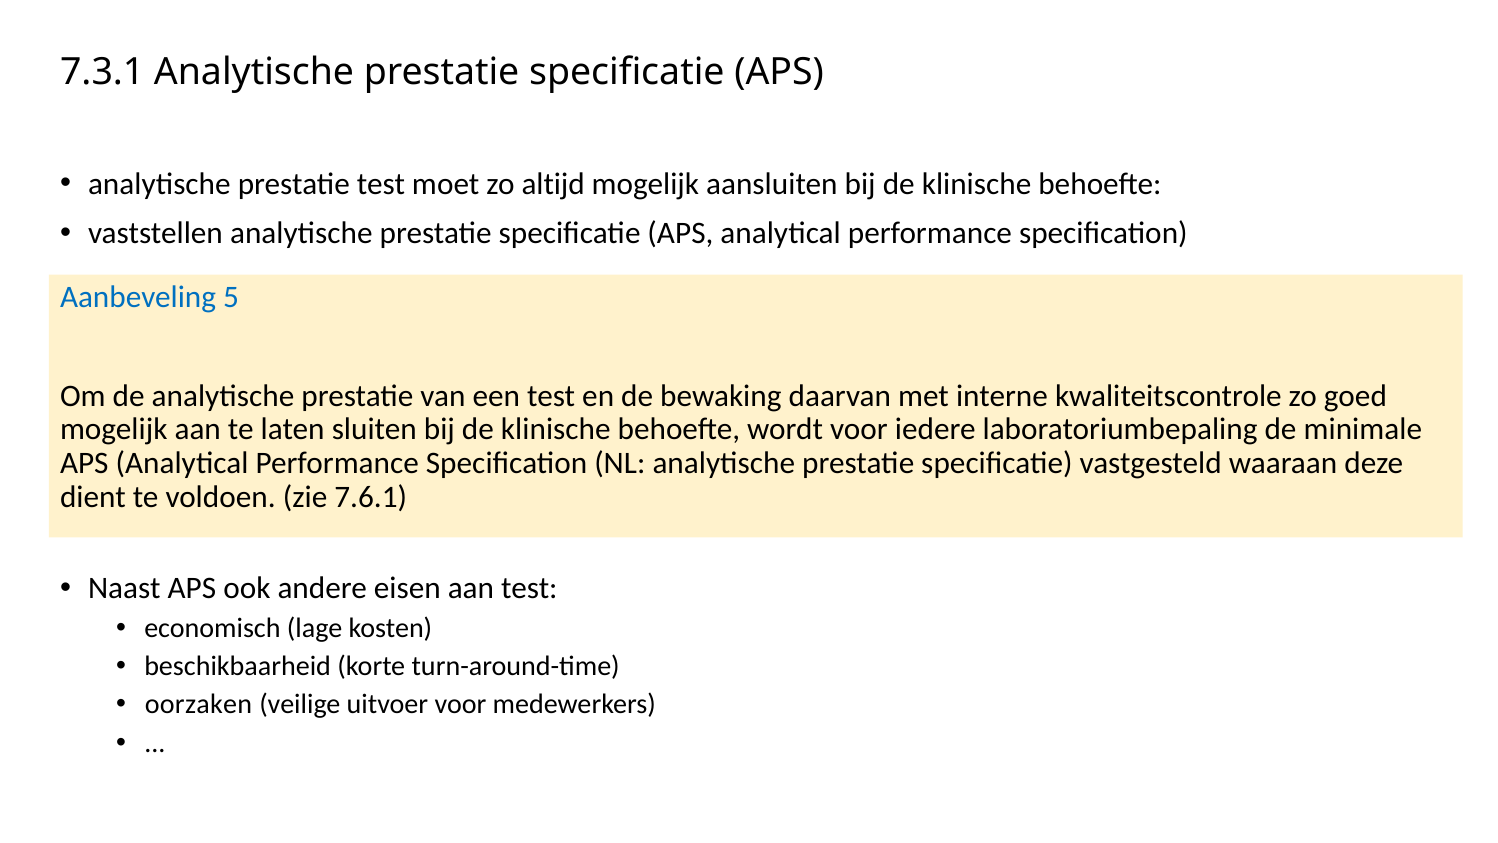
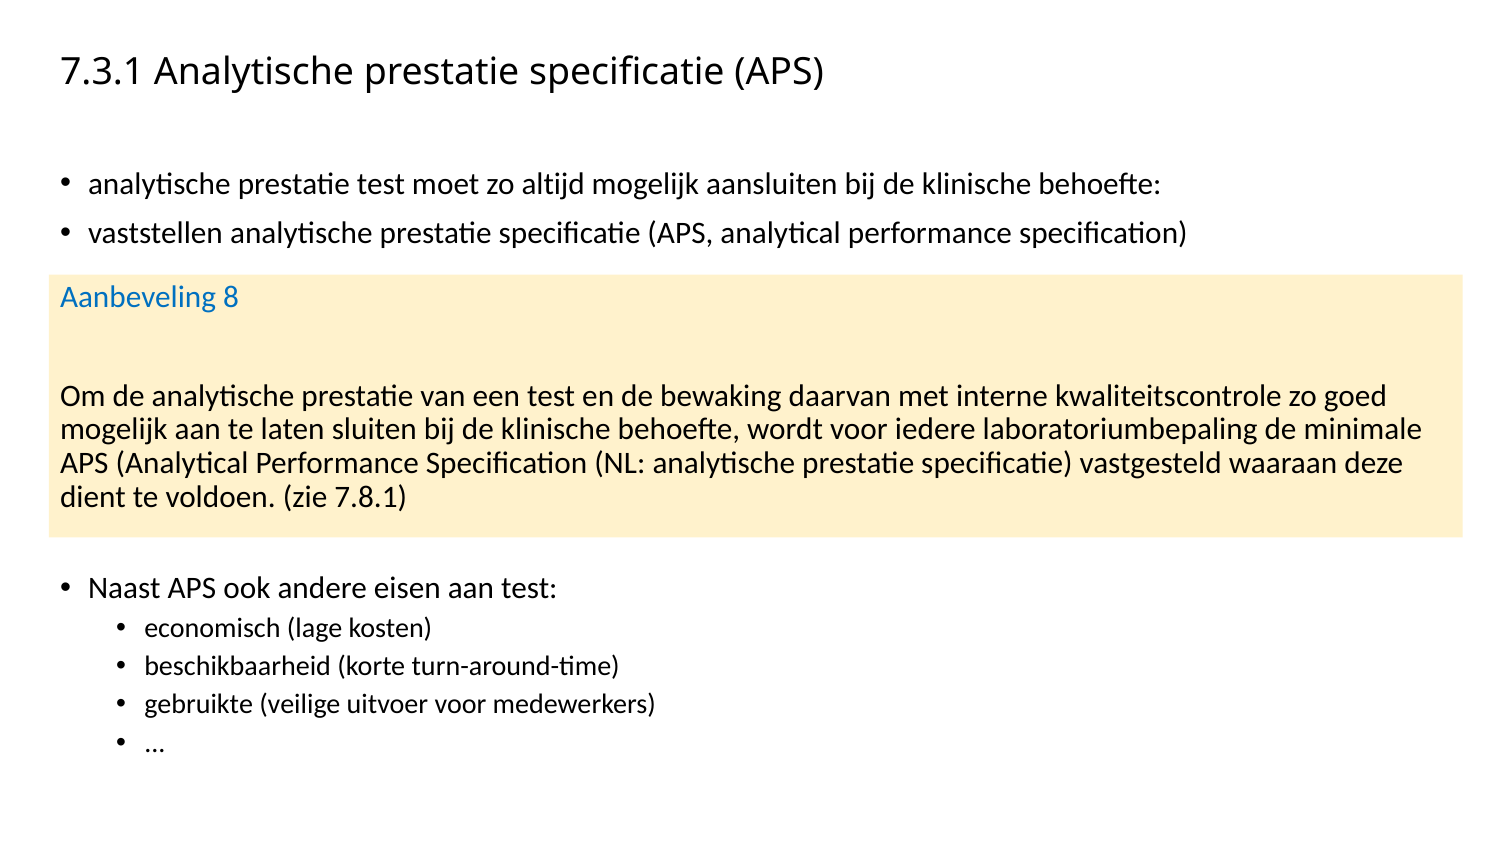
5: 5 -> 8
7.6.1: 7.6.1 -> 7.8.1
oorzaken: oorzaken -> gebruikte
